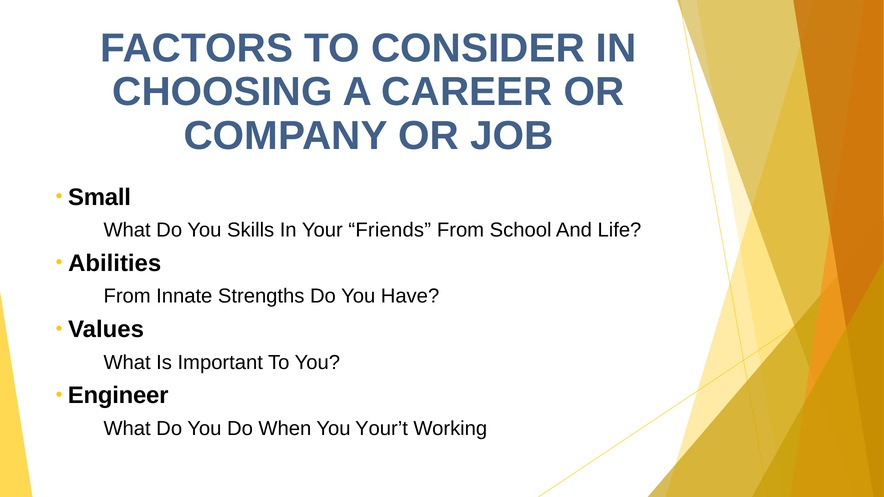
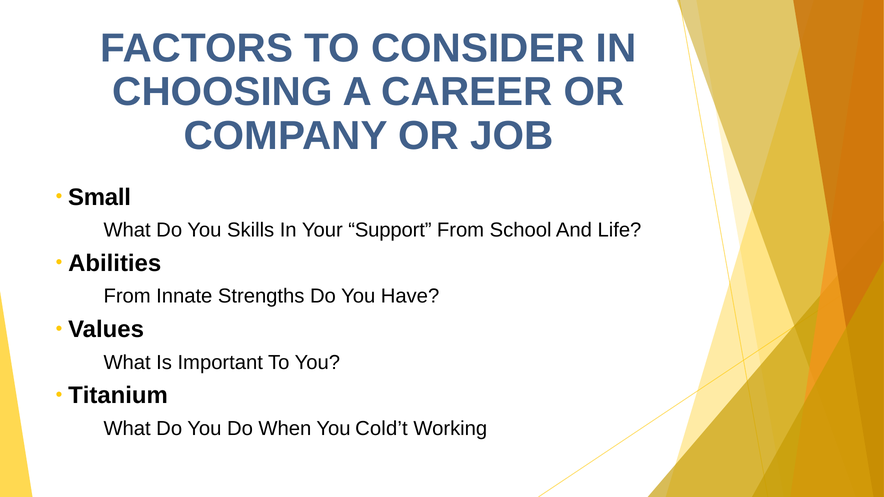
Friends: Friends -> Support
Engineer: Engineer -> Titanium
Your’t: Your’t -> Cold’t
